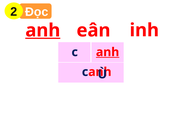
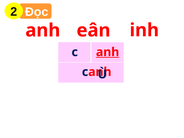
anh at (43, 30) underline: present -> none
